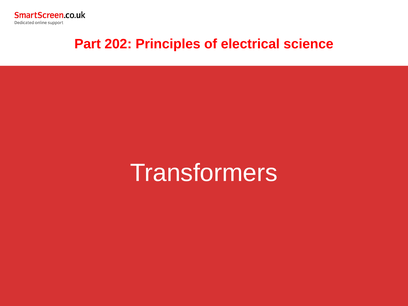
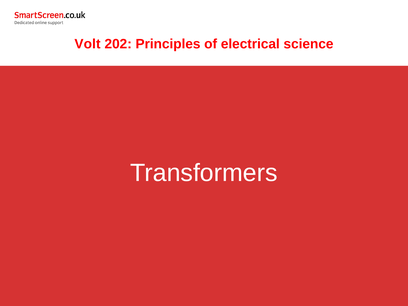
Part: Part -> Volt
